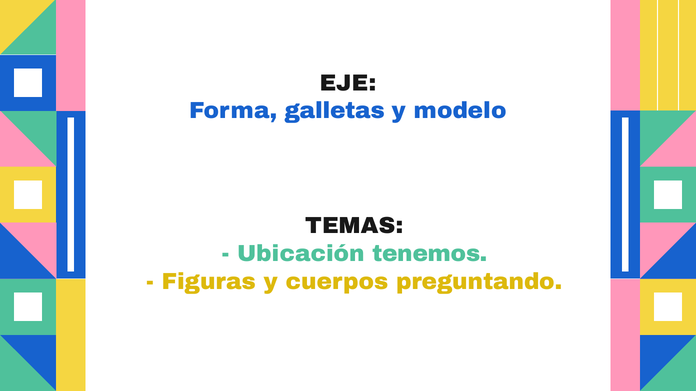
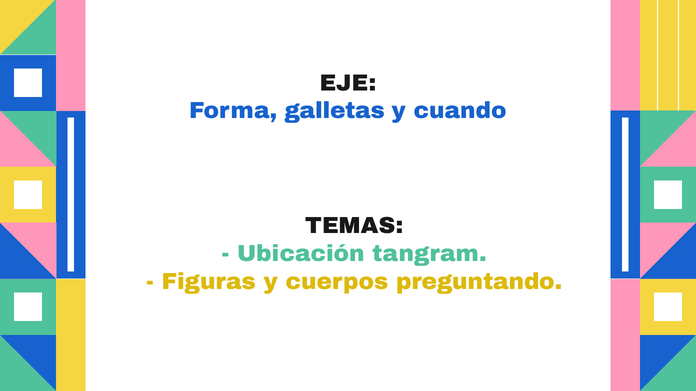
modelo: modelo -> cuando
tenemos: tenemos -> tangram
